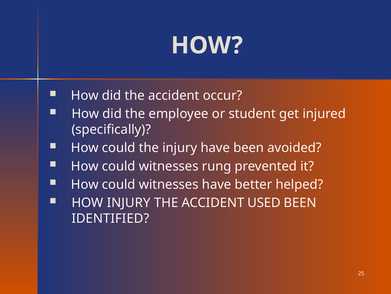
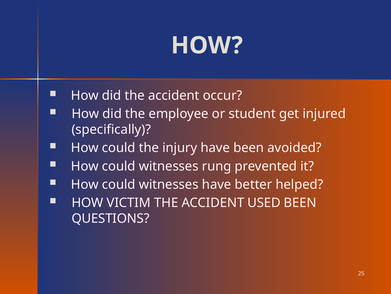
HOW INJURY: INJURY -> VICTIM
IDENTIFIED: IDENTIFIED -> QUESTIONS
